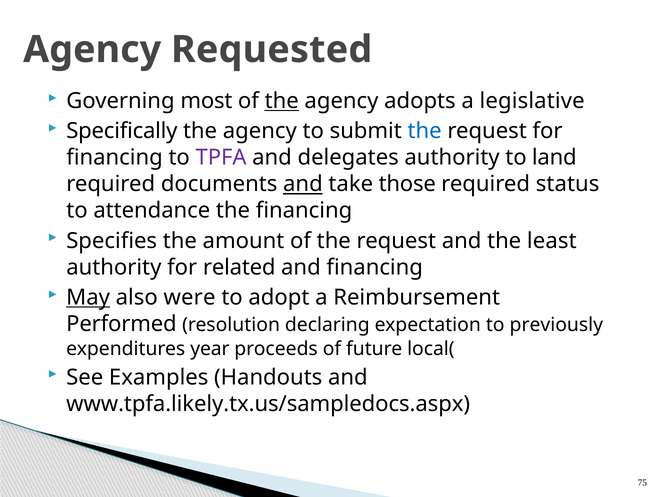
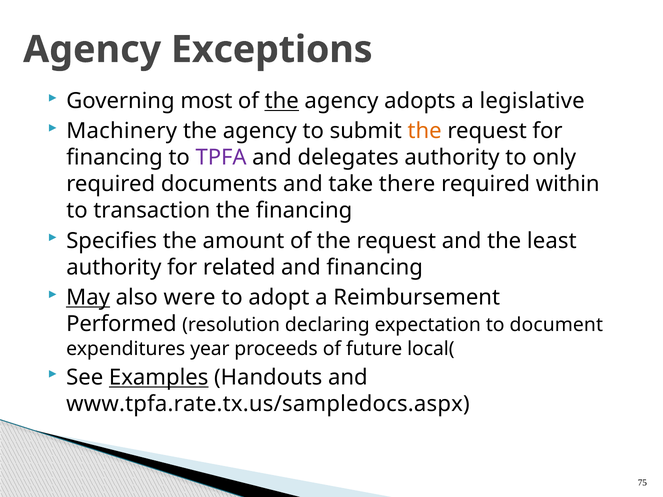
Requested: Requested -> Exceptions
Specifically: Specifically -> Machinery
the at (425, 131) colour: blue -> orange
land: land -> only
and at (303, 184) underline: present -> none
those: those -> there
status: status -> within
attendance: attendance -> transaction
previously: previously -> document
Examples underline: none -> present
www.tpfa.likely.tx.us/sampledocs.aspx: www.tpfa.likely.tx.us/sampledocs.aspx -> www.tpfa.rate.tx.us/sampledocs.aspx
